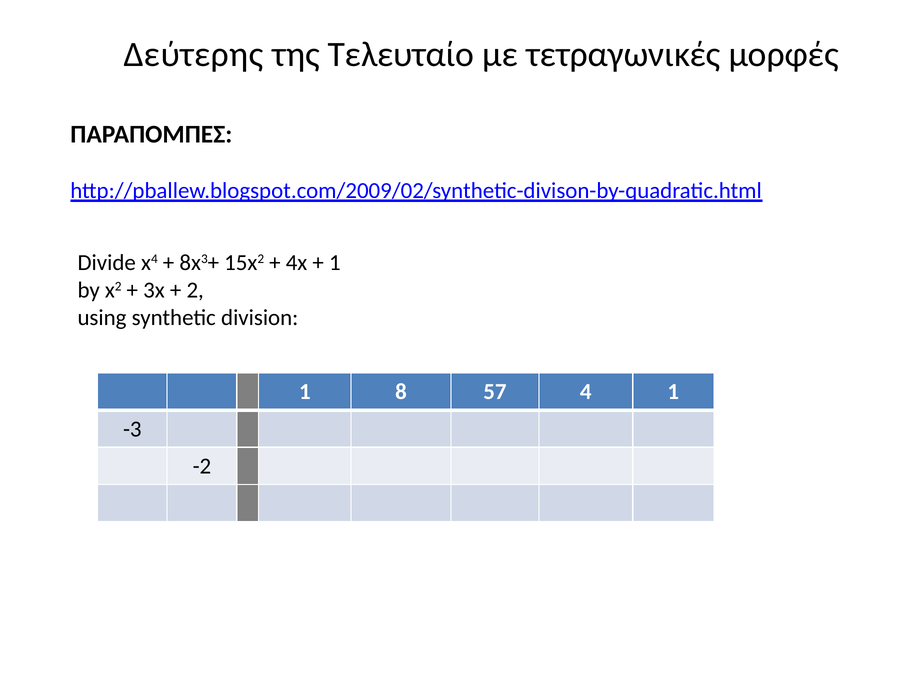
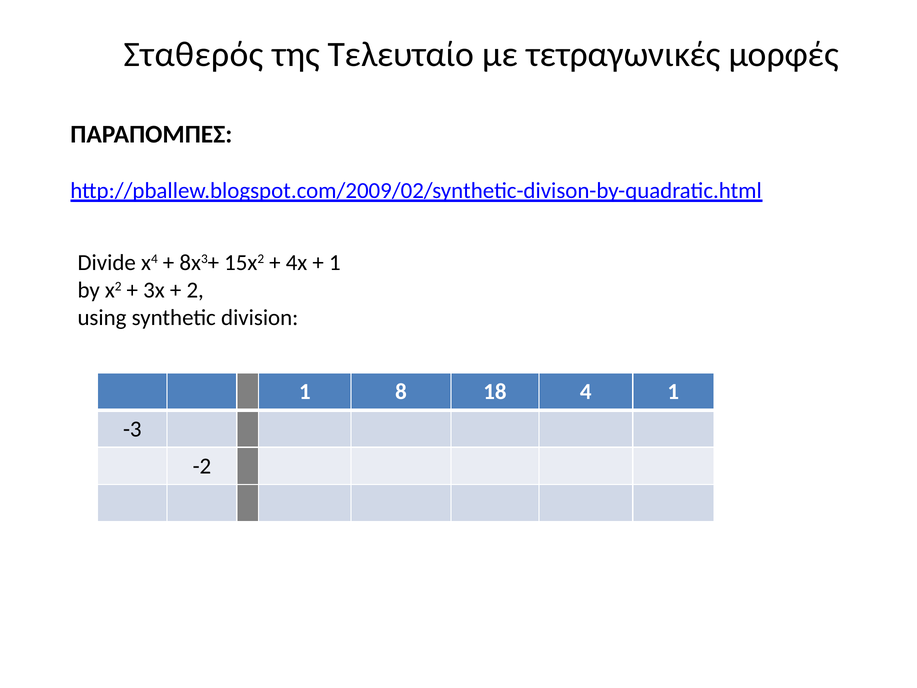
Δεύτερης: Δεύτερης -> Σταθερός
57: 57 -> 18
